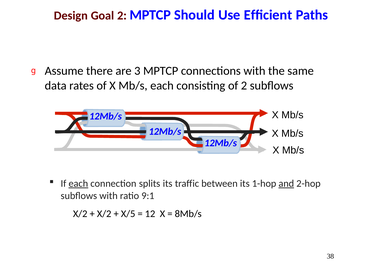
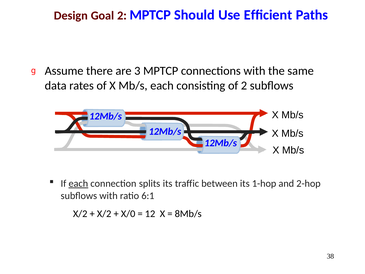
and underline: present -> none
9:1: 9:1 -> 6:1
X/5: X/5 -> X/0
